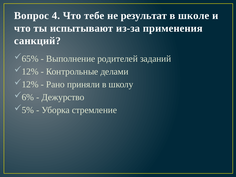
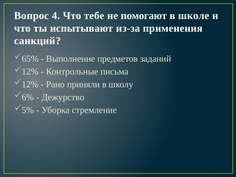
результат: результат -> помогают
родителей: родителей -> предметов
делами: делами -> письма
